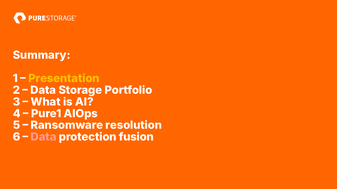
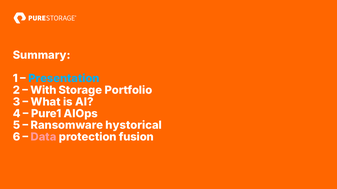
Presentation colour: yellow -> light blue
Data at (43, 90): Data -> With
resolution: resolution -> hystorical
